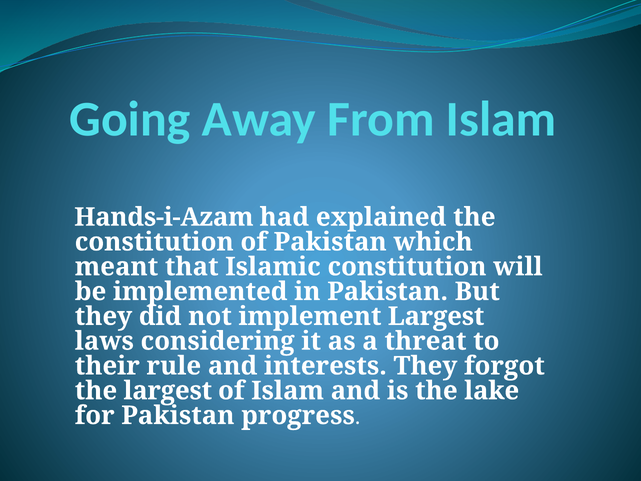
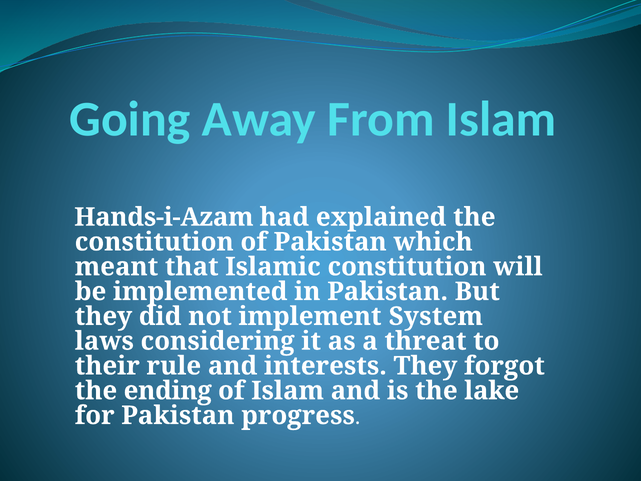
implement Largest: Largest -> System
the largest: largest -> ending
